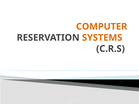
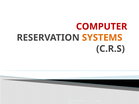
COMPUTER colour: orange -> red
